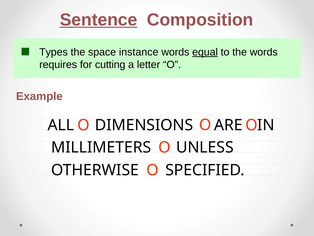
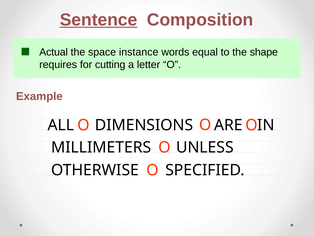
Types: Types -> Actual
equal underline: present -> none
the words: words -> shape
